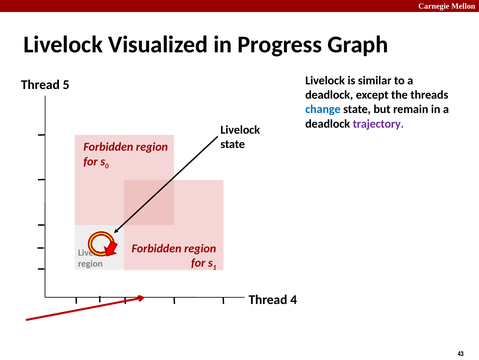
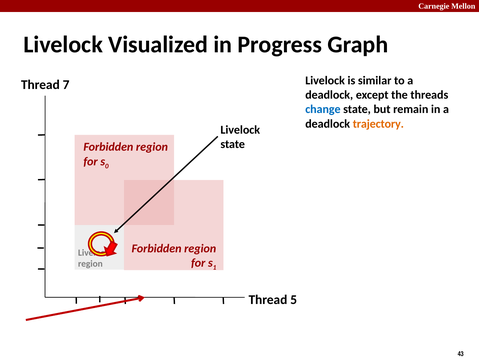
5: 5 -> 7
trajectory colour: purple -> orange
4: 4 -> 5
